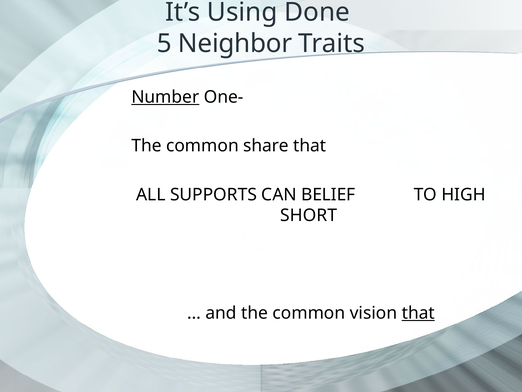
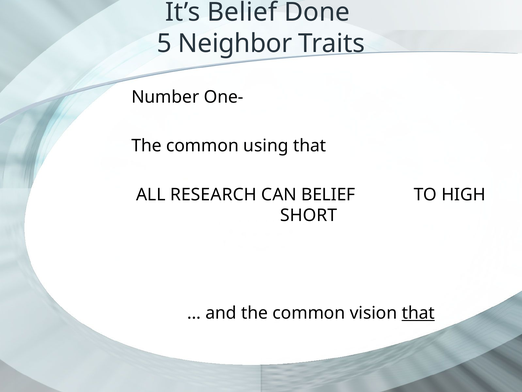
It’s Using: Using -> Belief
Number underline: present -> none
share: share -> using
SUPPORTS: SUPPORTS -> RESEARCH
